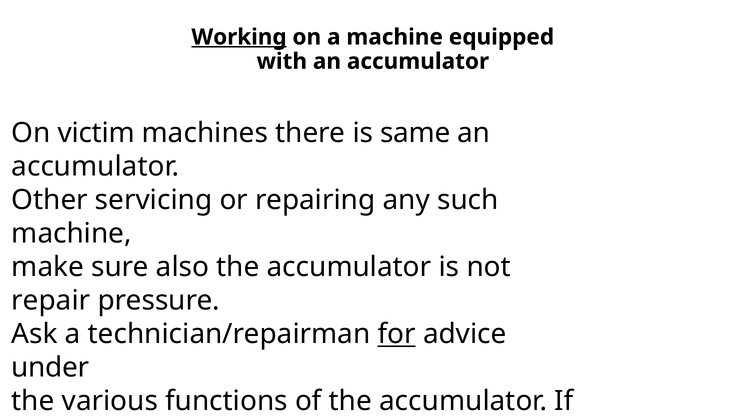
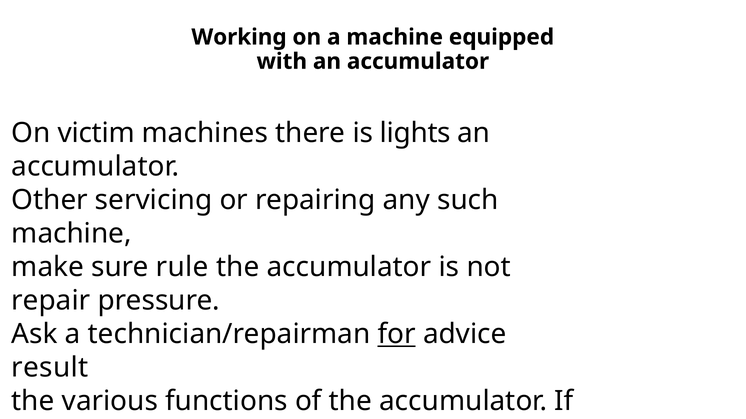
Working underline: present -> none
same: same -> lights
also: also -> rule
under at (50, 368): under -> result
